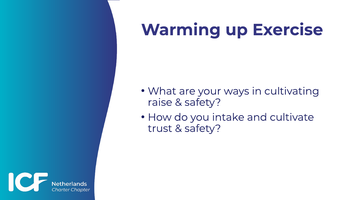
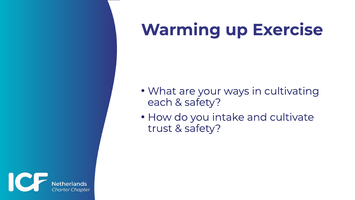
raise: raise -> each
